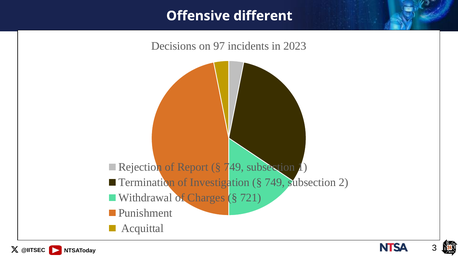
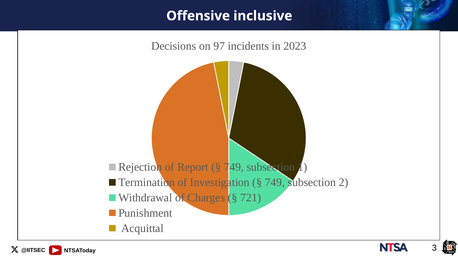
different: different -> inclusive
